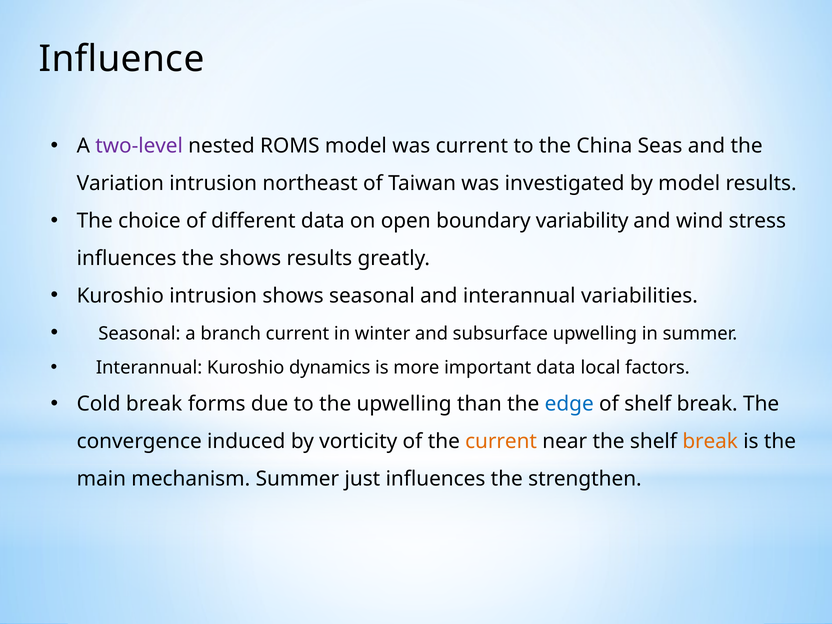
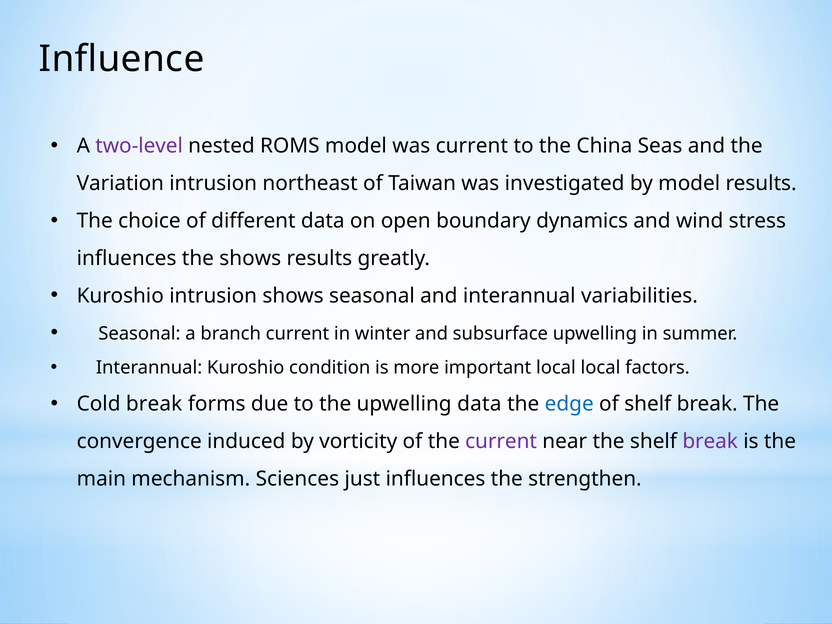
variability: variability -> dynamics
dynamics: dynamics -> condition
important data: data -> local
upwelling than: than -> data
current at (501, 441) colour: orange -> purple
break at (710, 441) colour: orange -> purple
mechanism Summer: Summer -> Sciences
